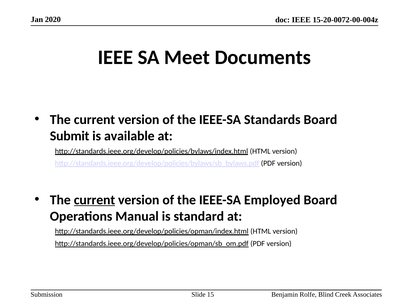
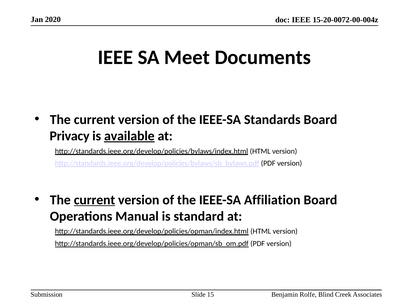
Submit: Submit -> Privacy
available underline: none -> present
Employed: Employed -> Affiliation
